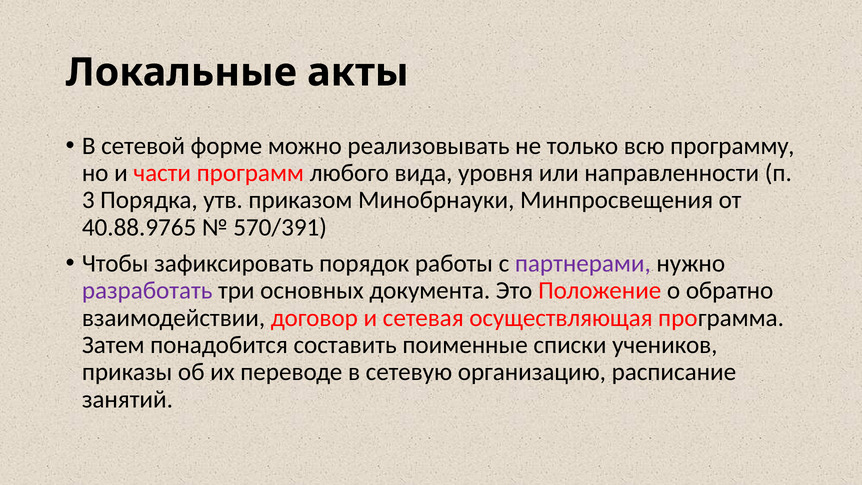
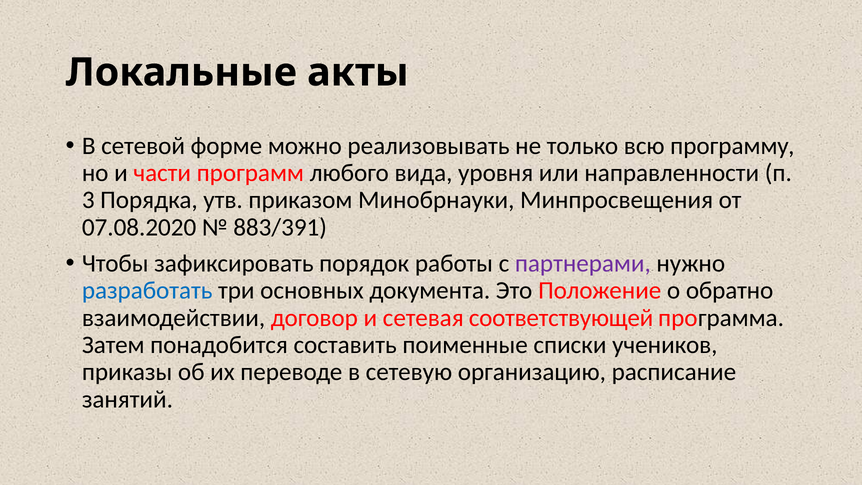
40.88.9765: 40.88.9765 -> 07.08.2020
570/391: 570/391 -> 883/391
разработать colour: purple -> blue
осуществляющая: осуществляющая -> соответствующей
